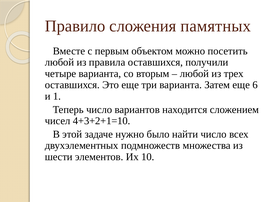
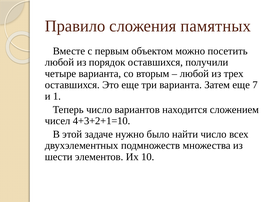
правила: правила -> порядок
6: 6 -> 7
